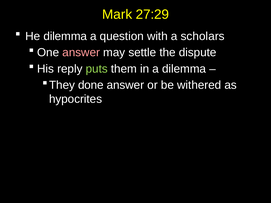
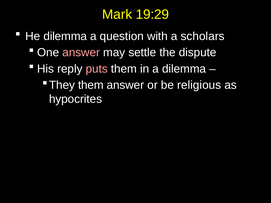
27:29: 27:29 -> 19:29
puts colour: light green -> pink
done at (91, 85): done -> them
withered: withered -> religious
